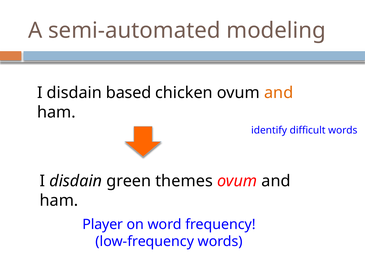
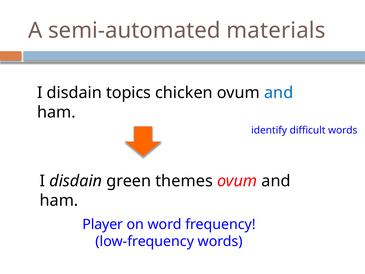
modeling: modeling -> materials
based: based -> topics
and at (279, 93) colour: orange -> blue
